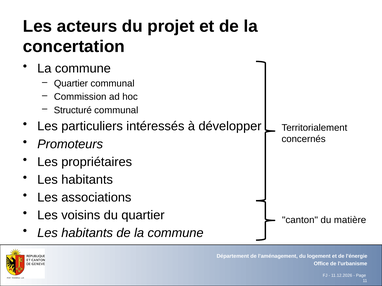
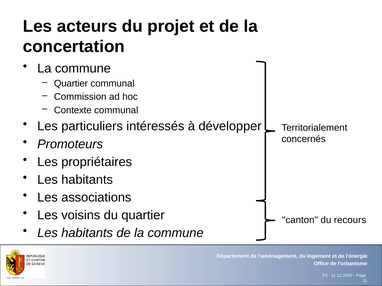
Structuré: Structuré -> Contexte
matière: matière -> recours
